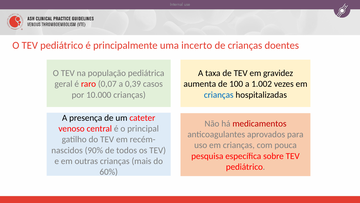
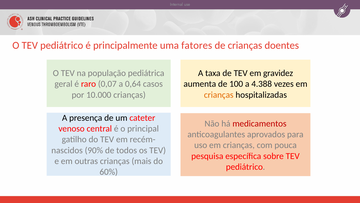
incerto: incerto -> fatores
0,39: 0,39 -> 0,64
1.002: 1.002 -> 4.388
crianças at (219, 95) colour: blue -> orange
